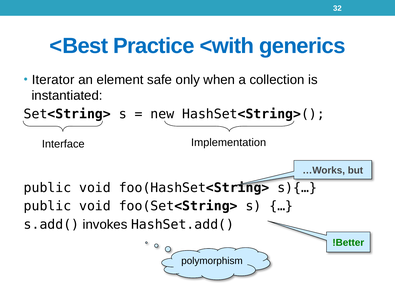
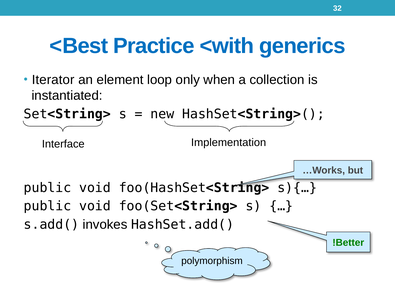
safe: safe -> loop
